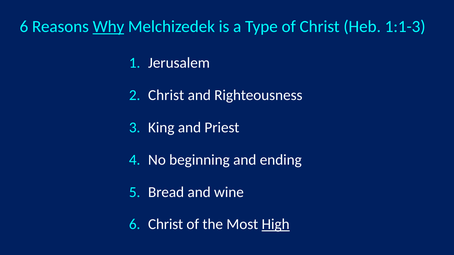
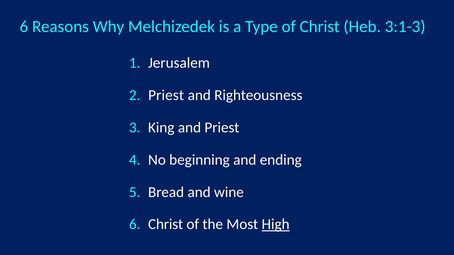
Why underline: present -> none
1:1-3: 1:1-3 -> 3:1-3
Christ at (166, 95): Christ -> Priest
